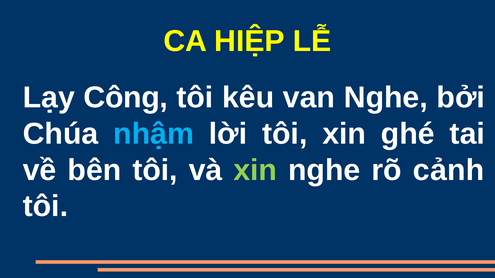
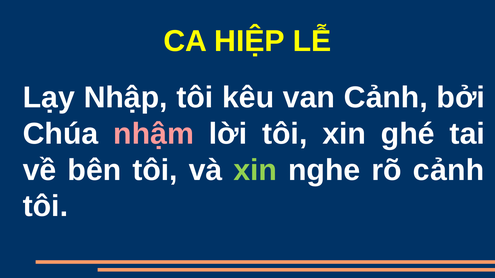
Công: Công -> Nhập
van Nghe: Nghe -> Cảnh
nhậm colour: light blue -> pink
